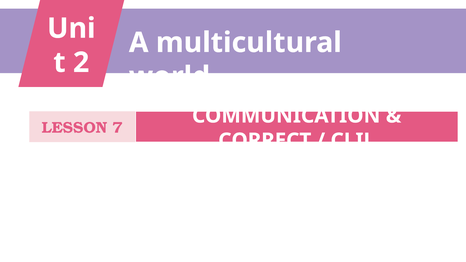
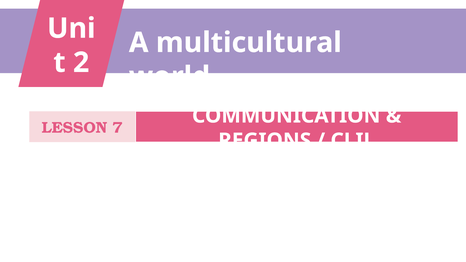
CORRECT: CORRECT -> REGIONS
